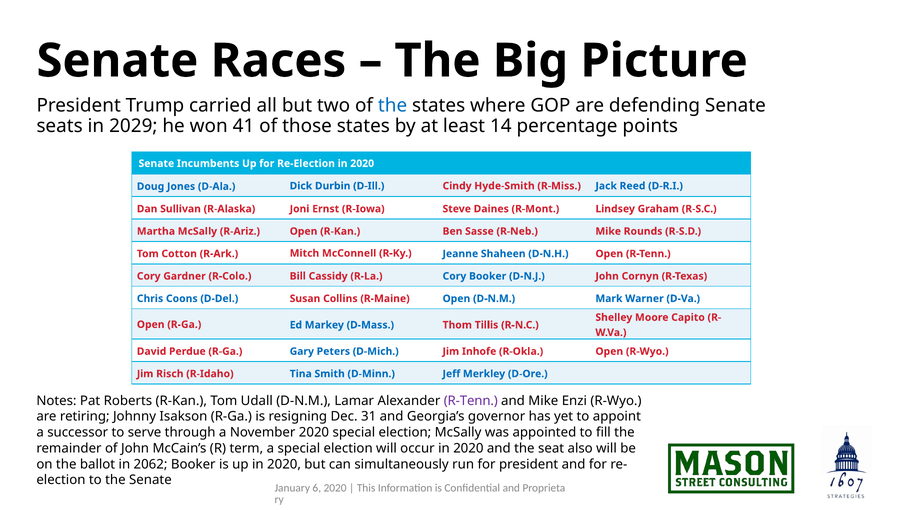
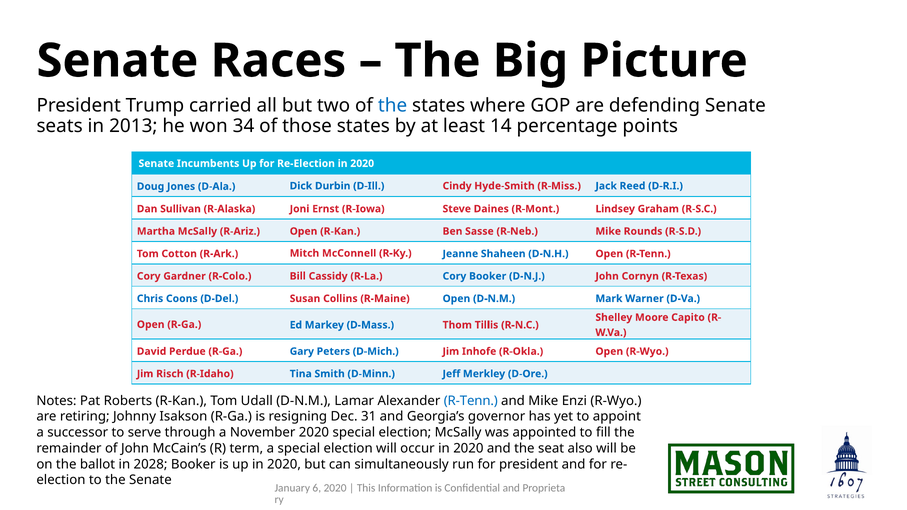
2029: 2029 -> 2013
41: 41 -> 34
R-Tenn at (471, 401) colour: purple -> blue
2062: 2062 -> 2028
